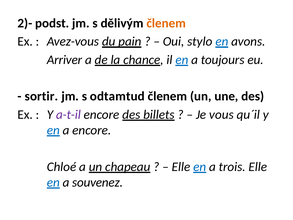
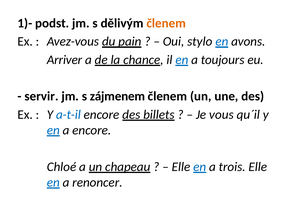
2)-: 2)- -> 1)-
sortir: sortir -> servir
odtamtud: odtamtud -> zájmenem
a-t-il colour: purple -> blue
souvenez: souvenez -> renoncer
